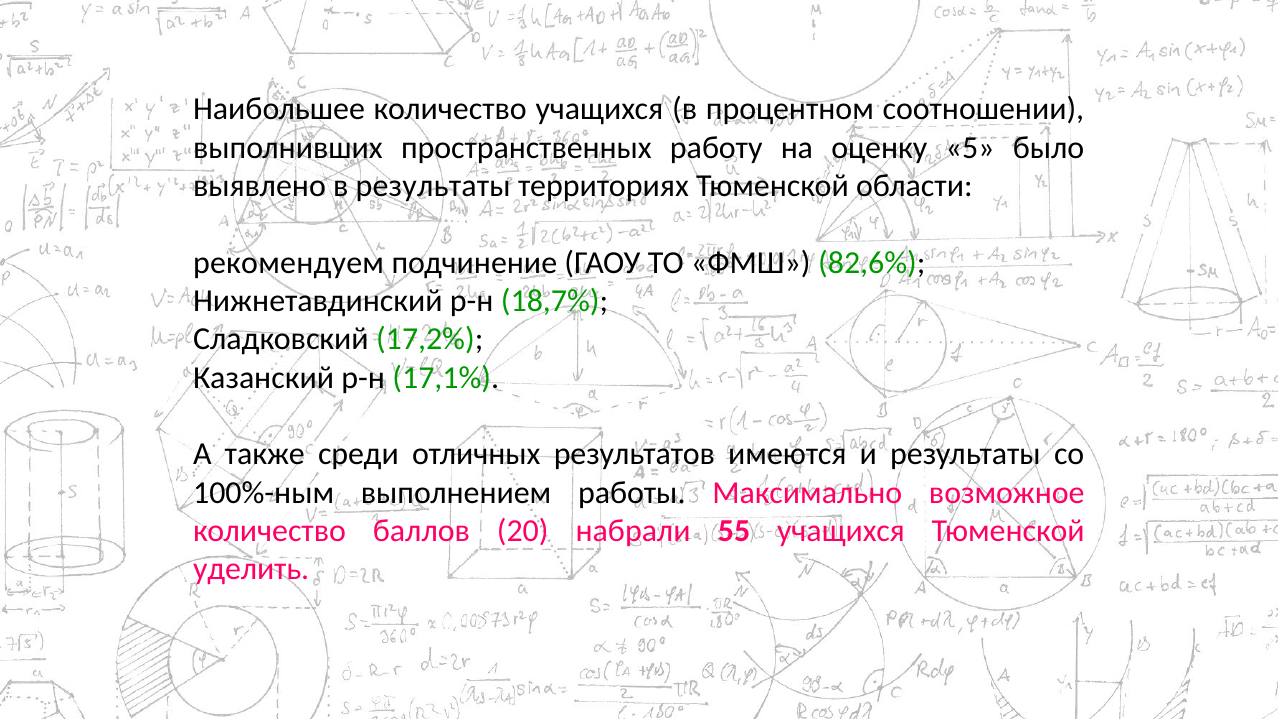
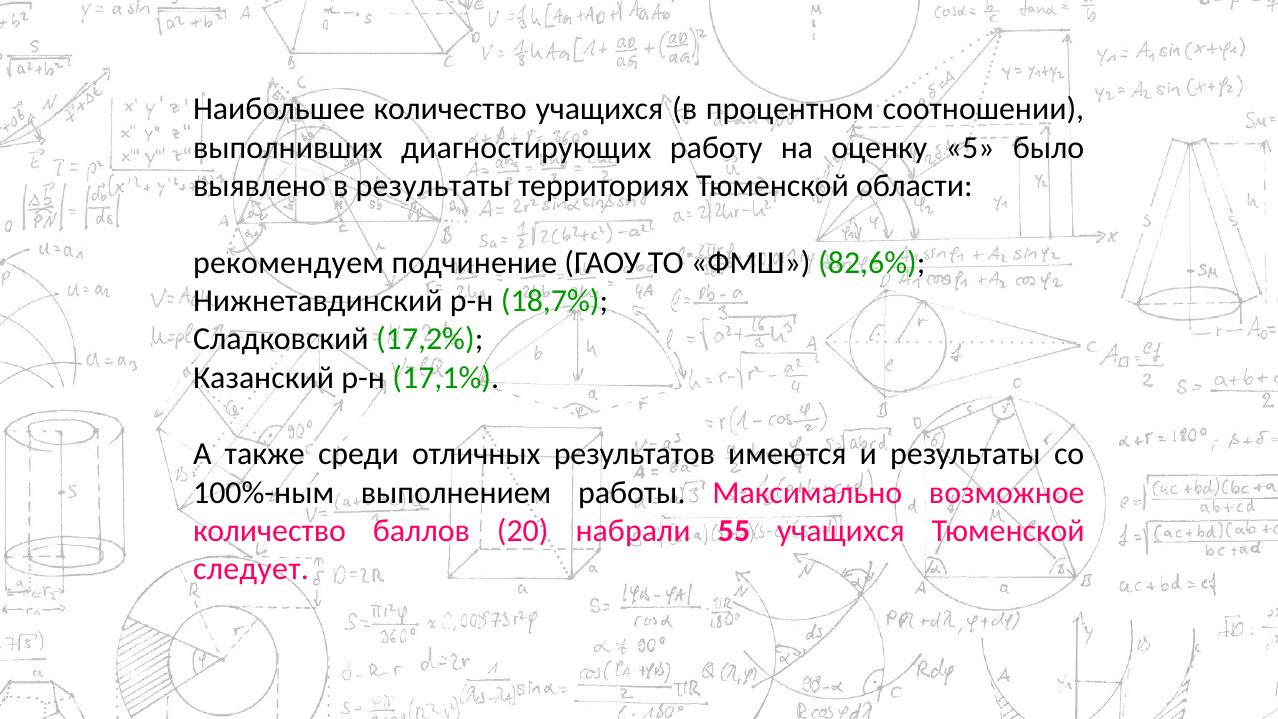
пространственных: пространственных -> диагностирующих
уделить: уделить -> следует
